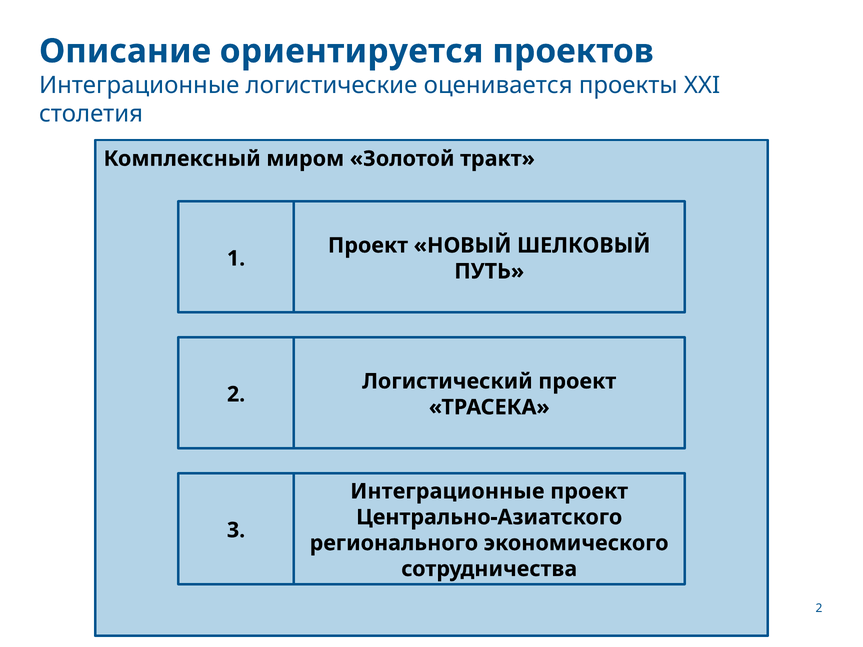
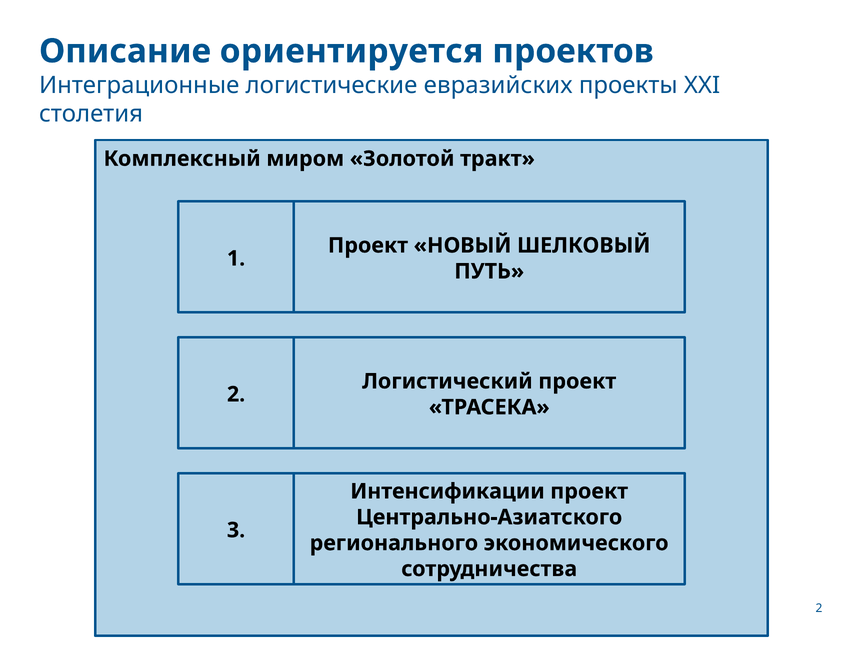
оценивается: оценивается -> евразийских
Интеграционные at (447, 492): Интеграционные -> Интенсификации
